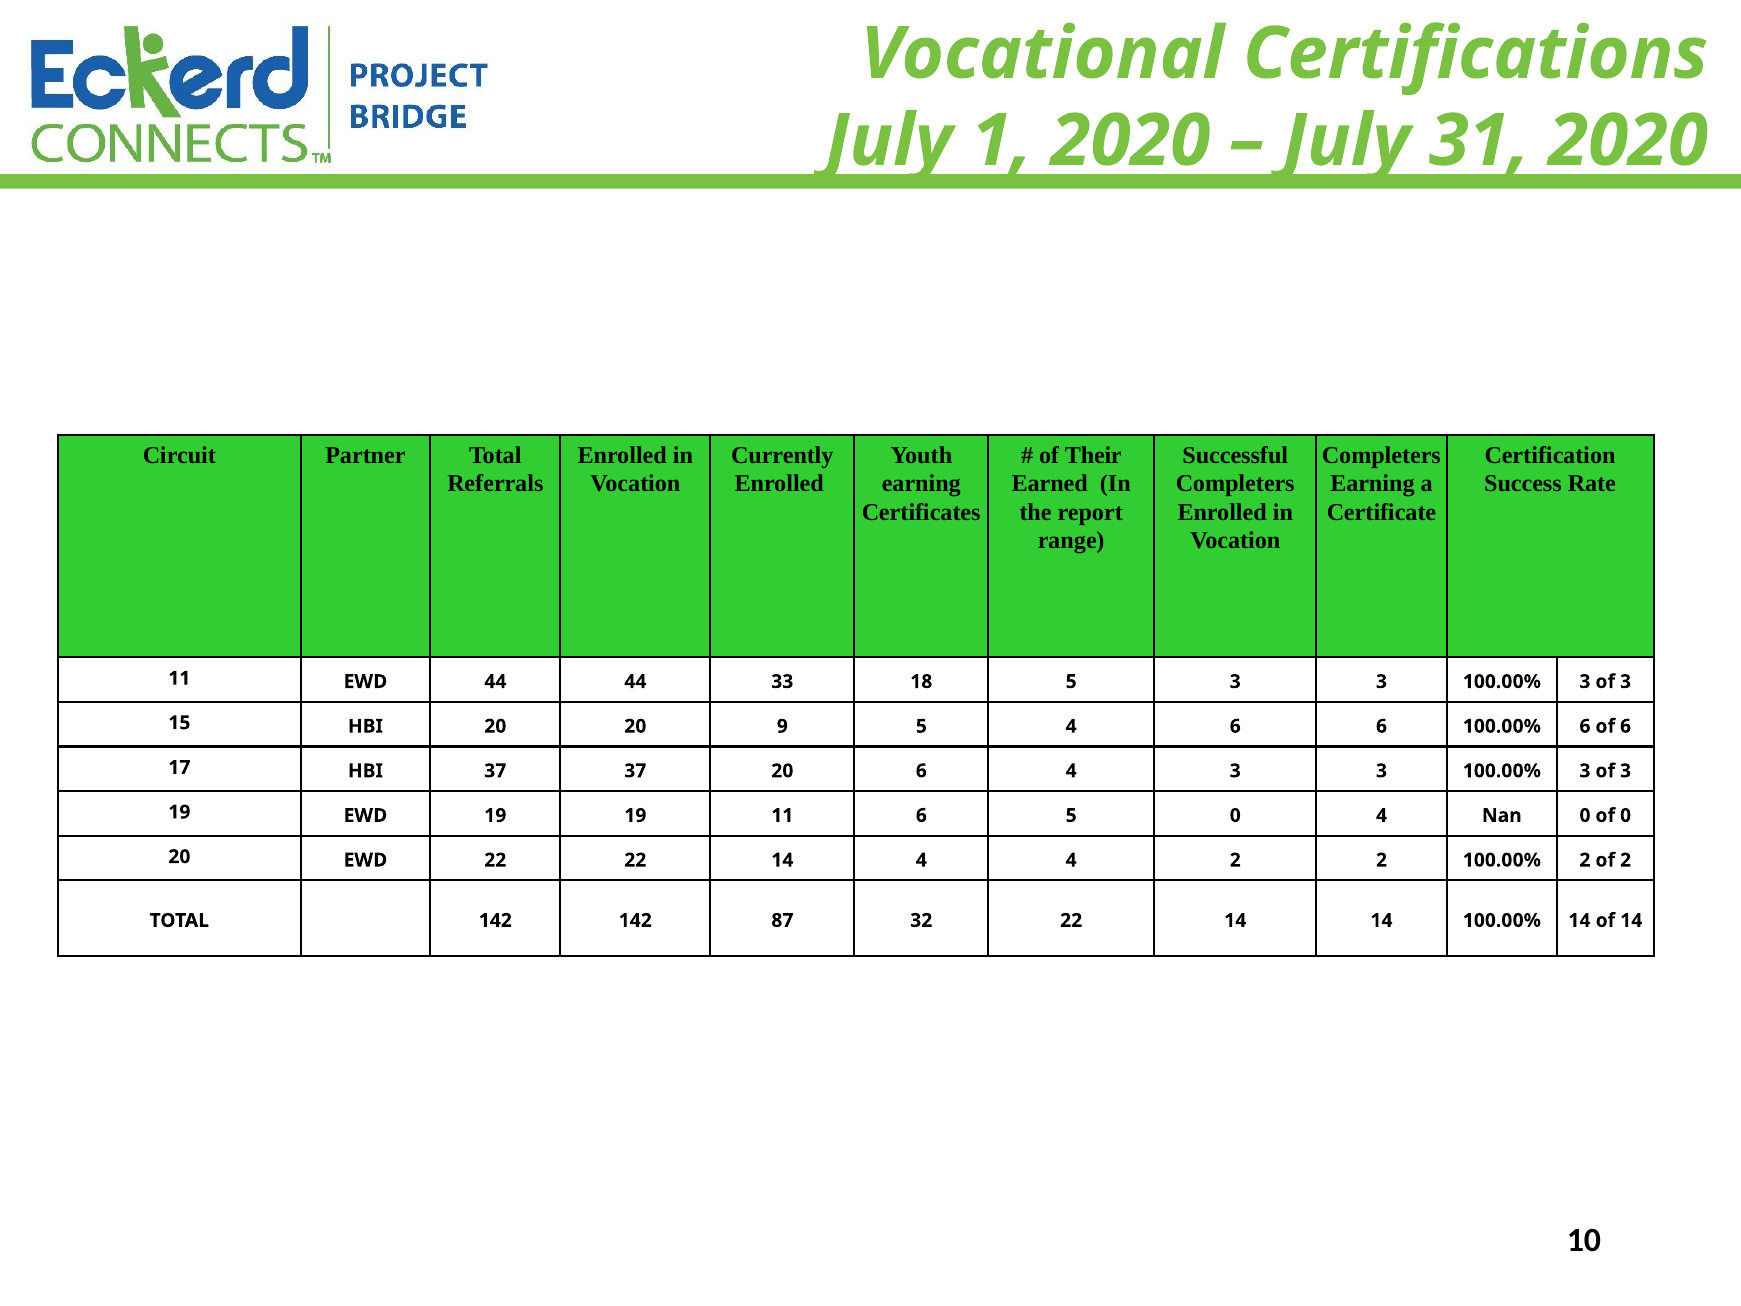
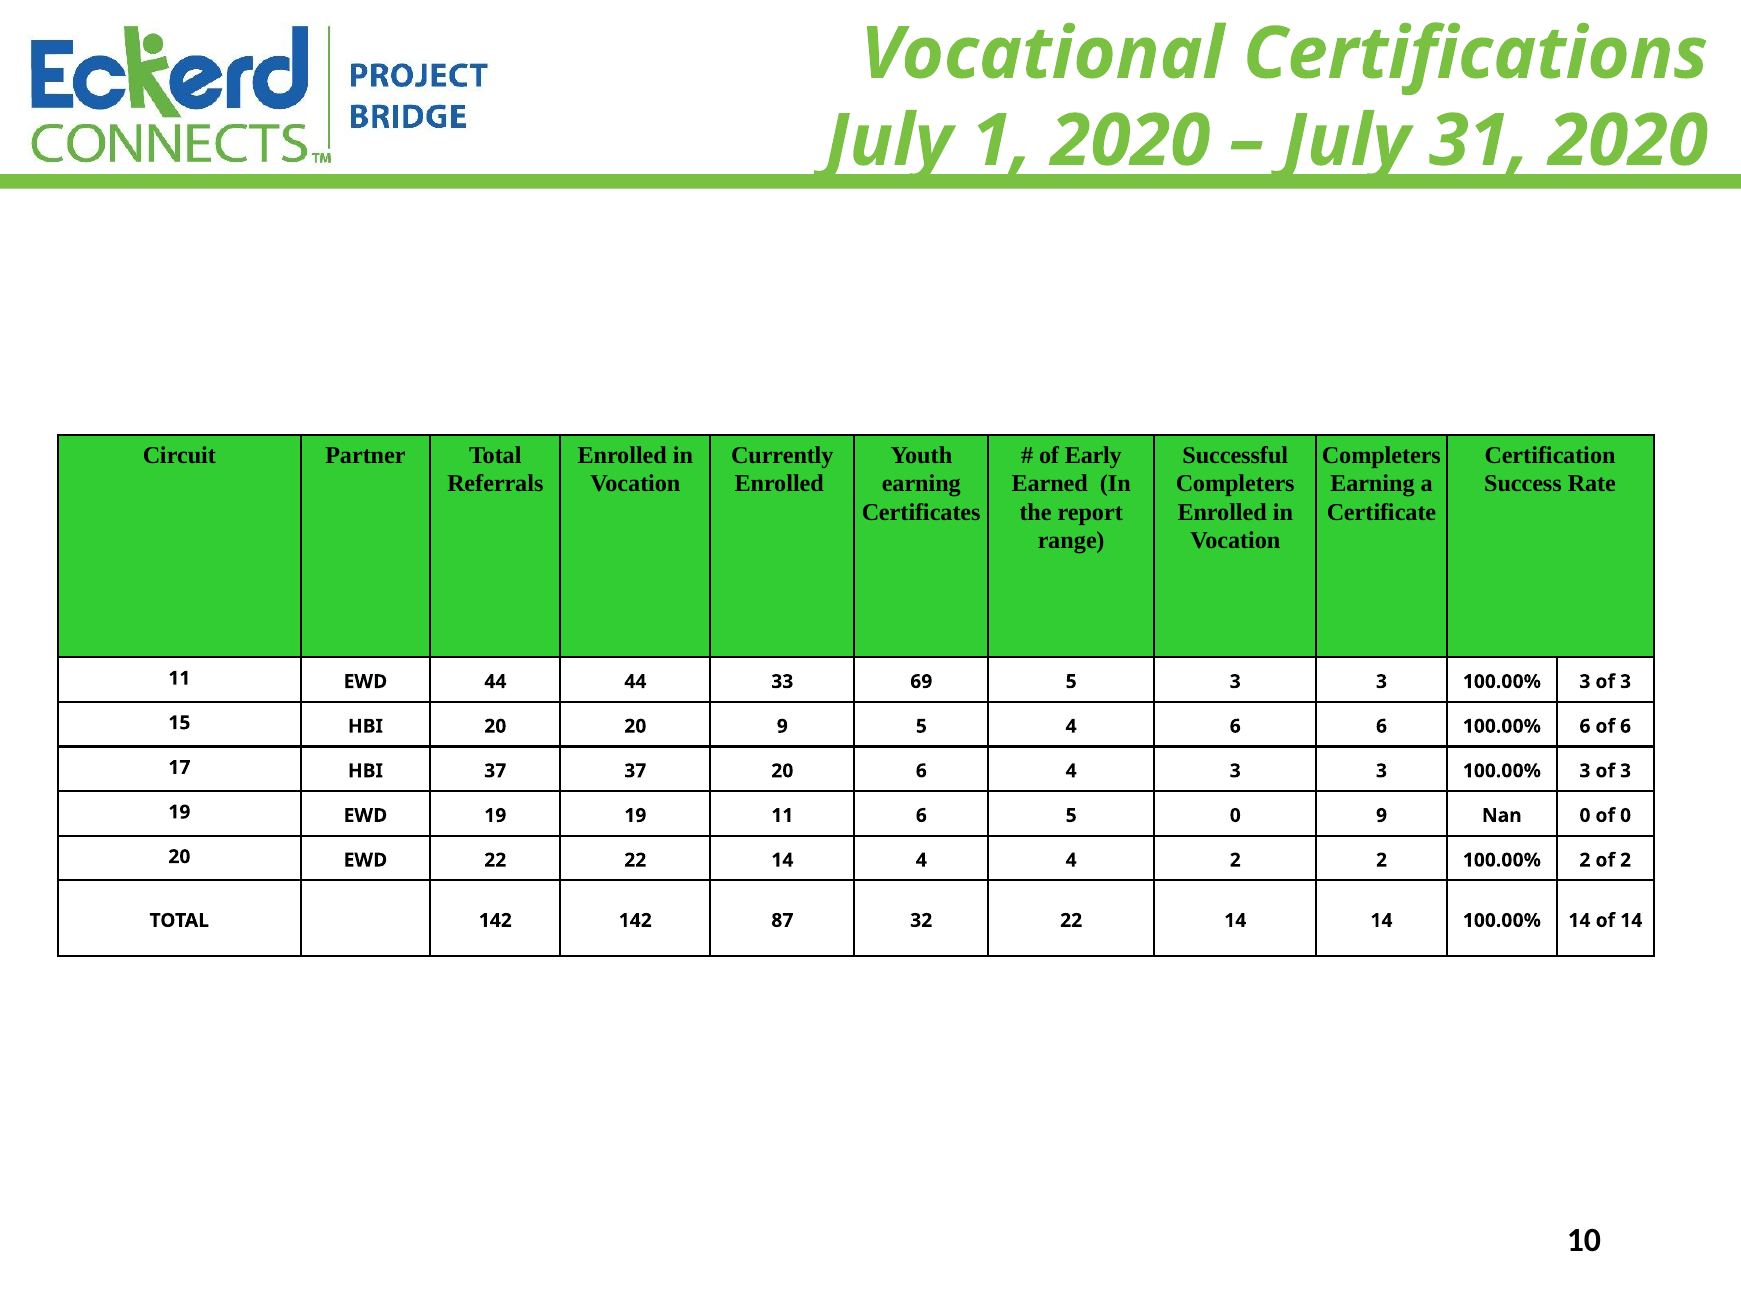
Their: Their -> Early
18: 18 -> 69
0 4: 4 -> 9
